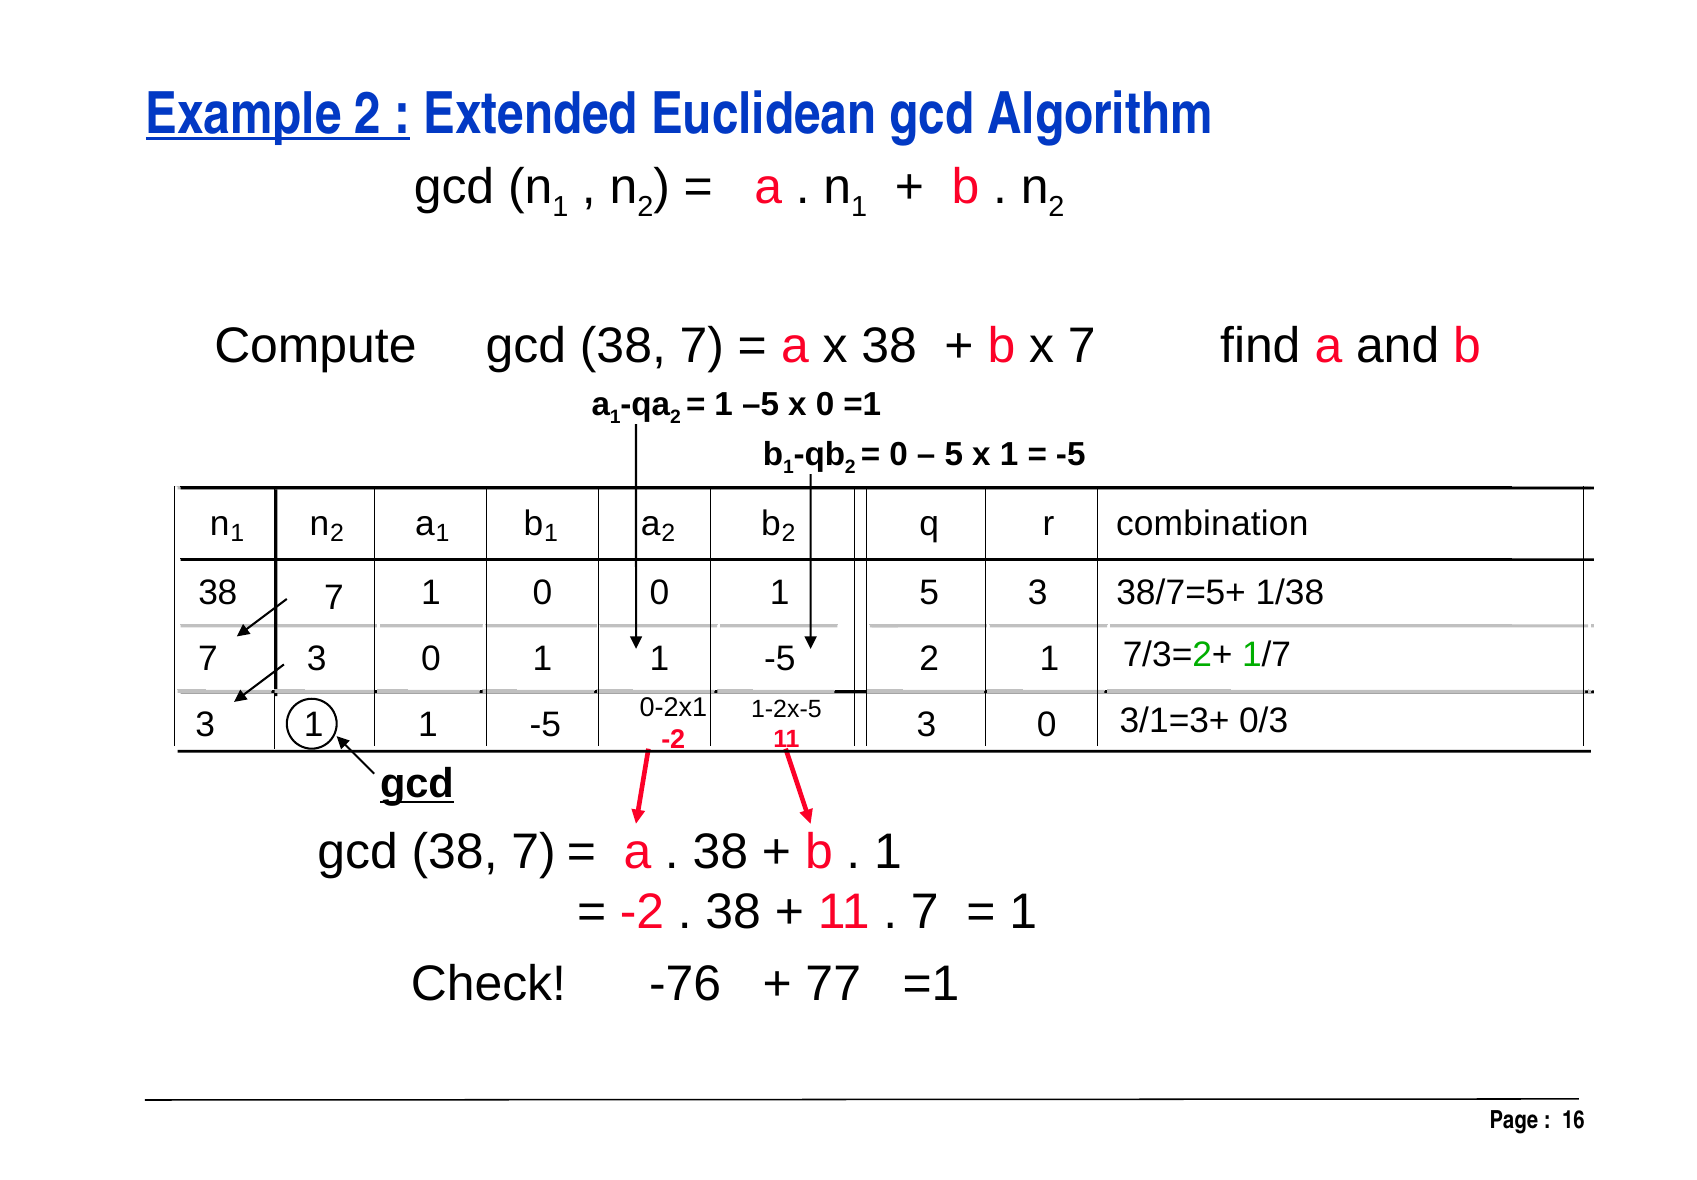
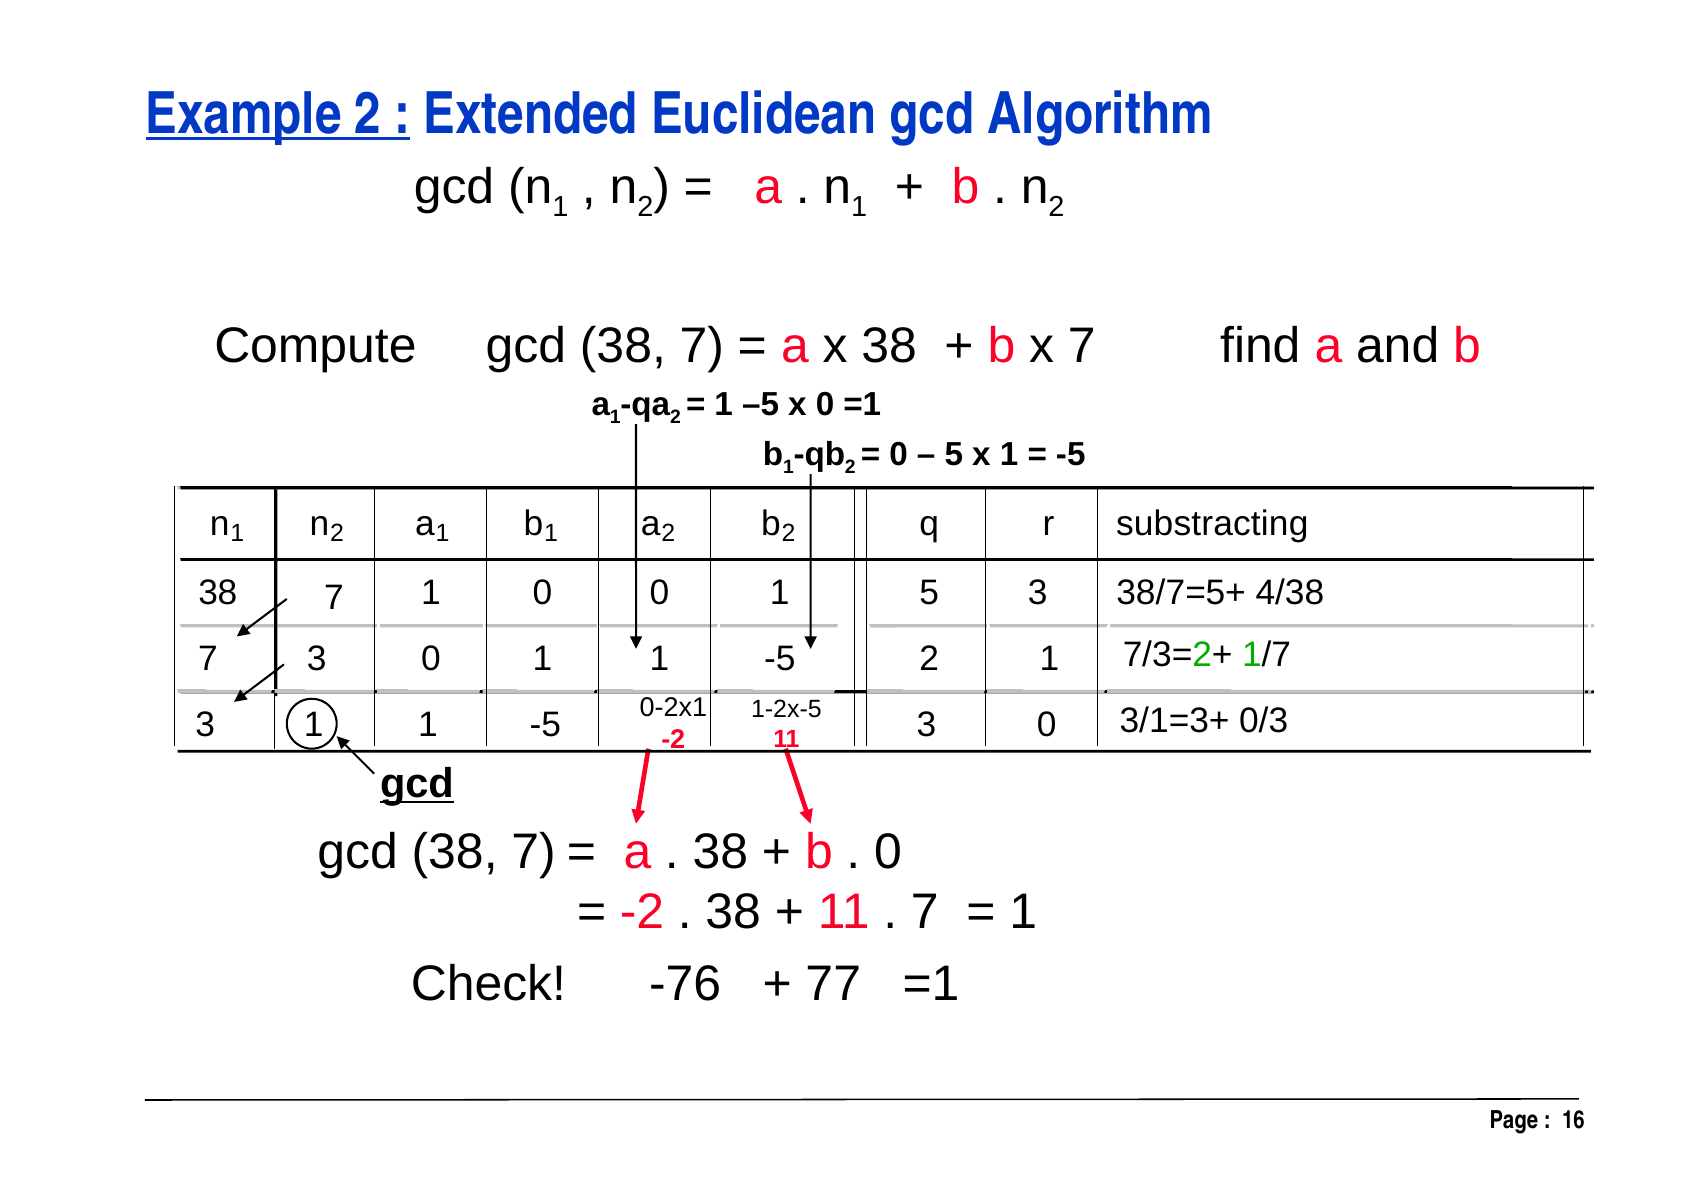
combination: combination -> substracting
1/38: 1/38 -> 4/38
1 at (888, 851): 1 -> 0
